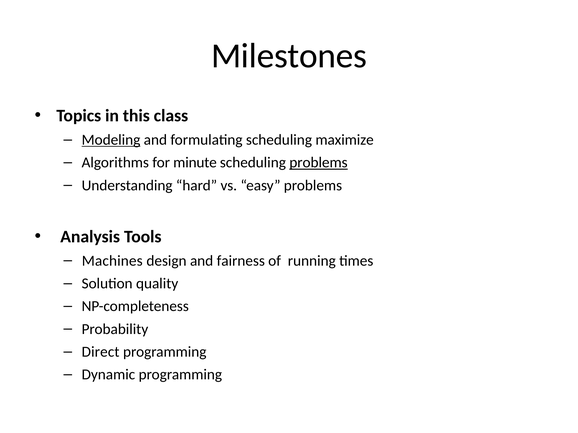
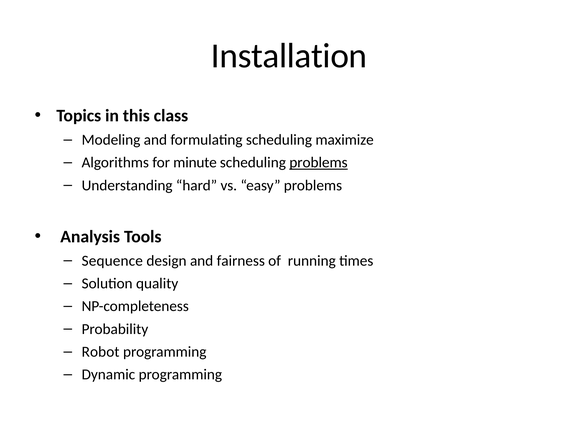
Milestones: Milestones -> Installation
Modeling underline: present -> none
Machines: Machines -> Sequence
Direct: Direct -> Robot
